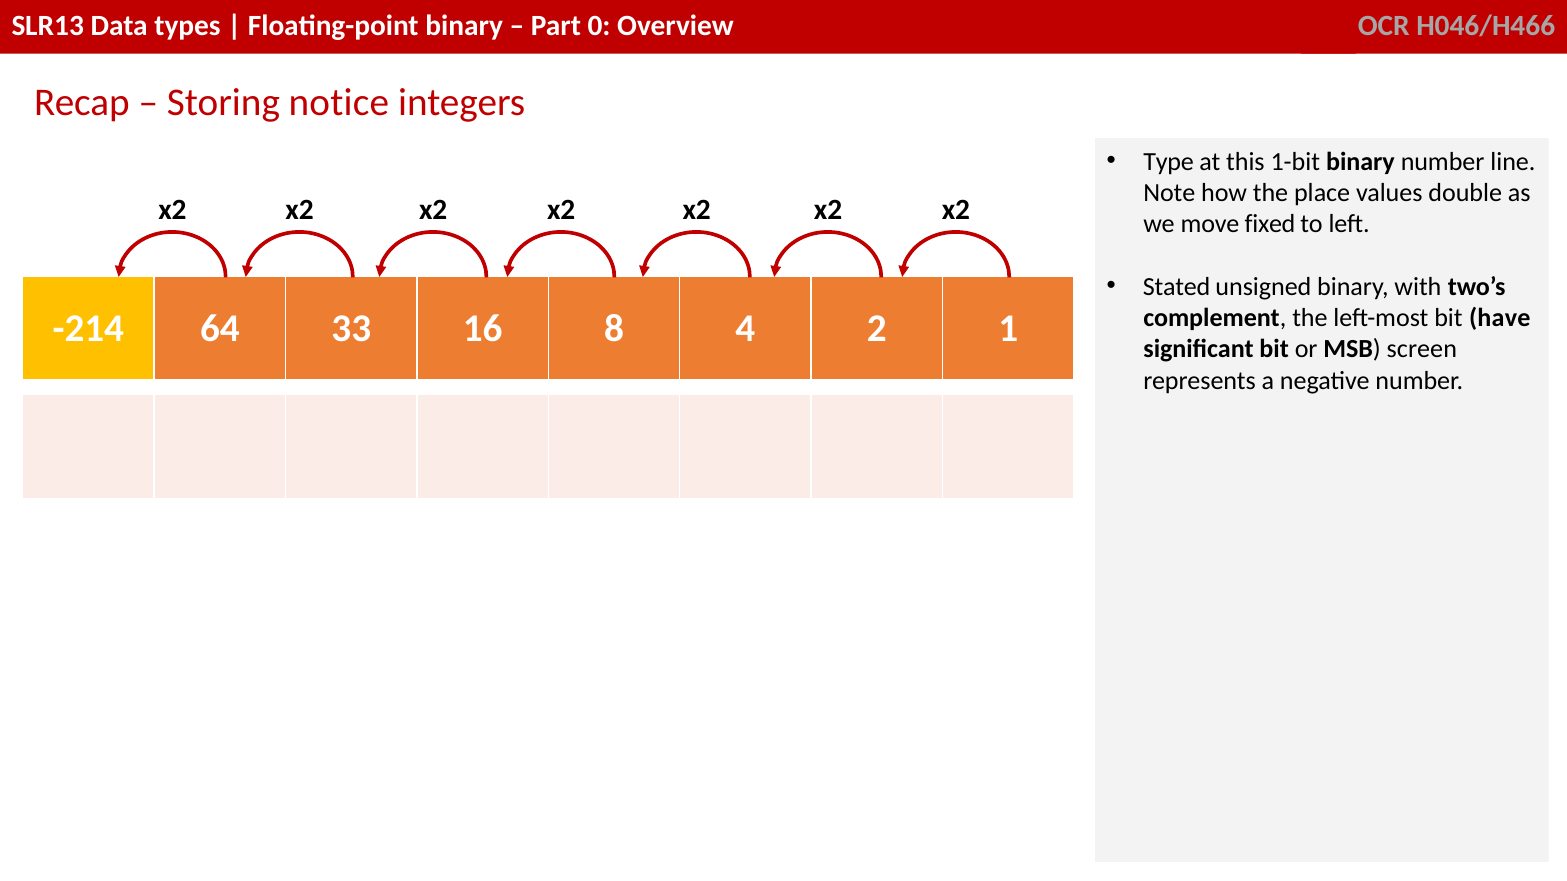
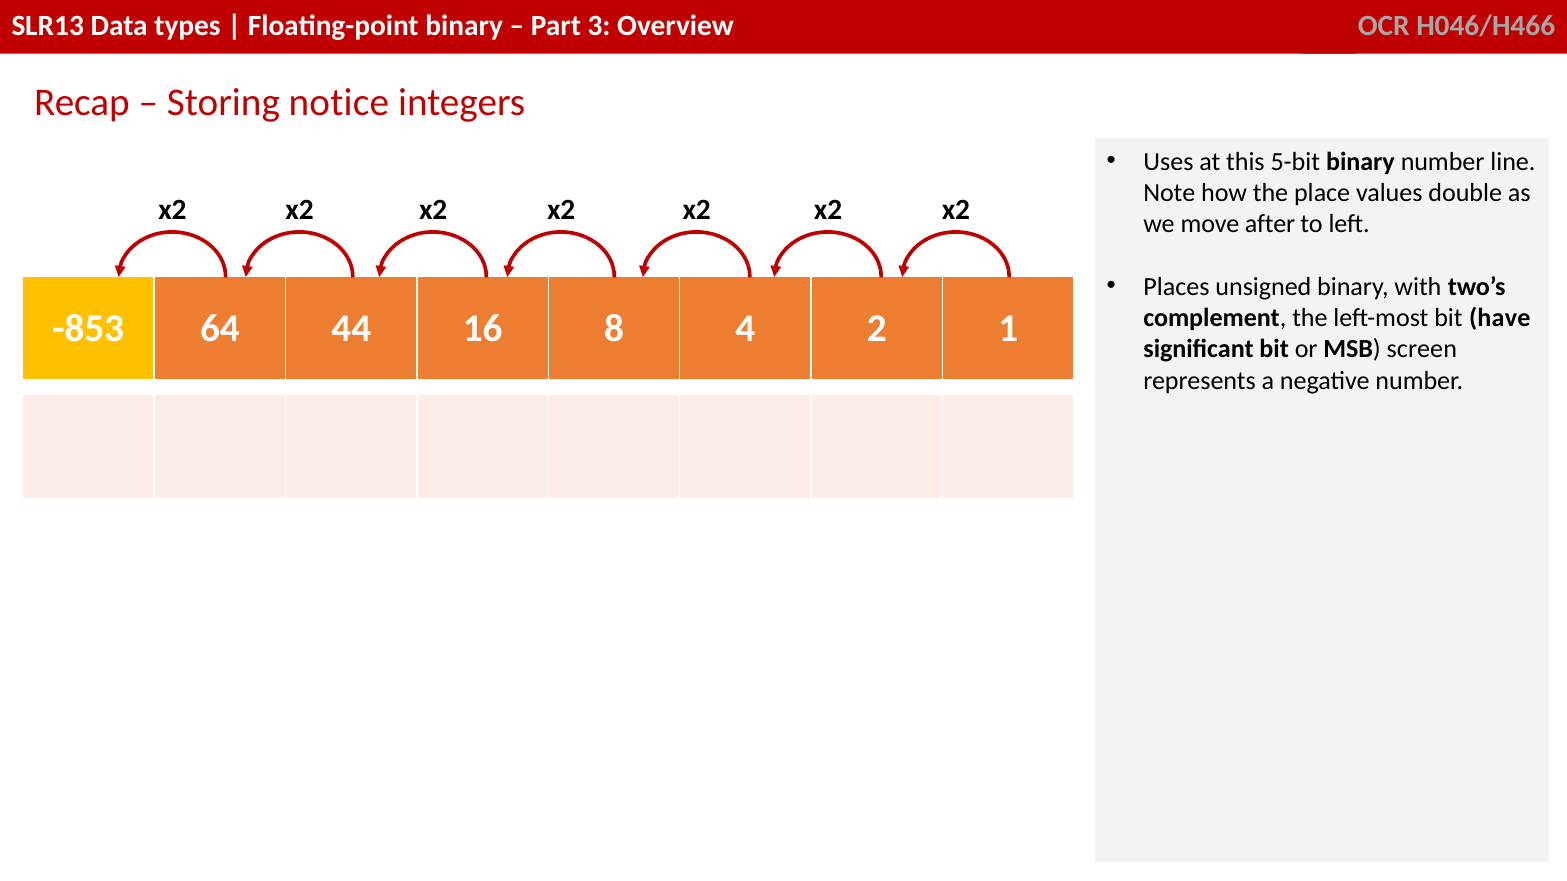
0: 0 -> 3
Type: Type -> Uses
1-bit: 1-bit -> 5-bit
fixed: fixed -> after
Stated: Stated -> Places
-214: -214 -> -853
33: 33 -> 44
